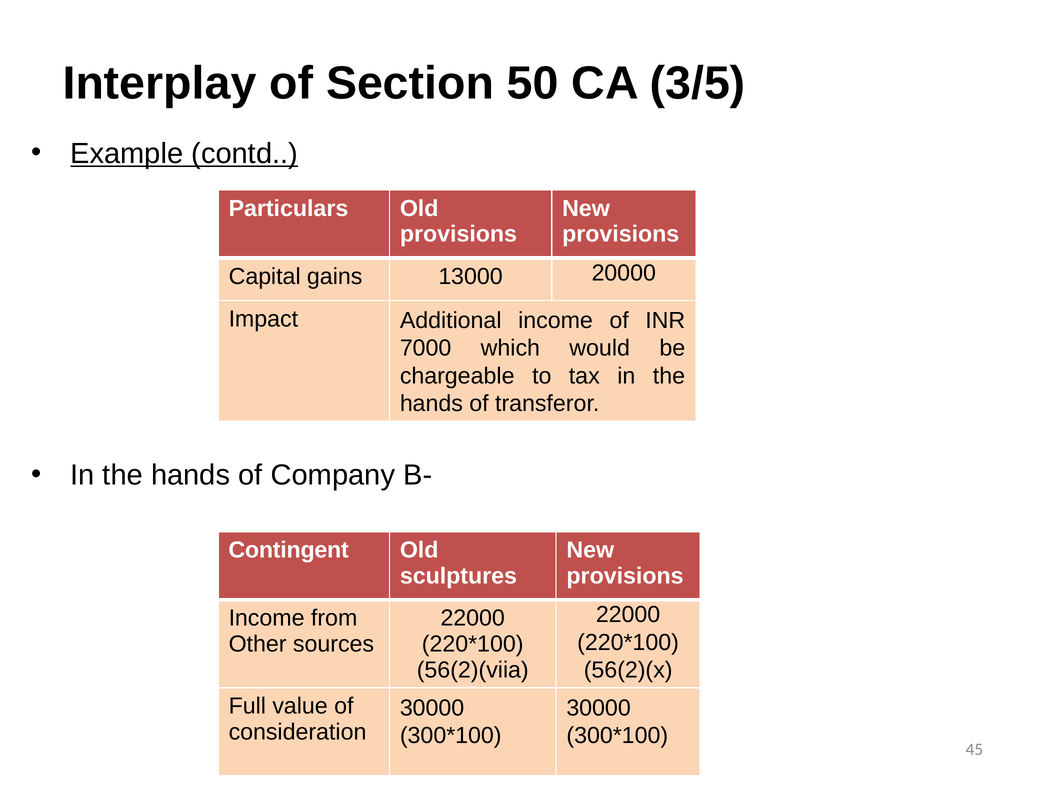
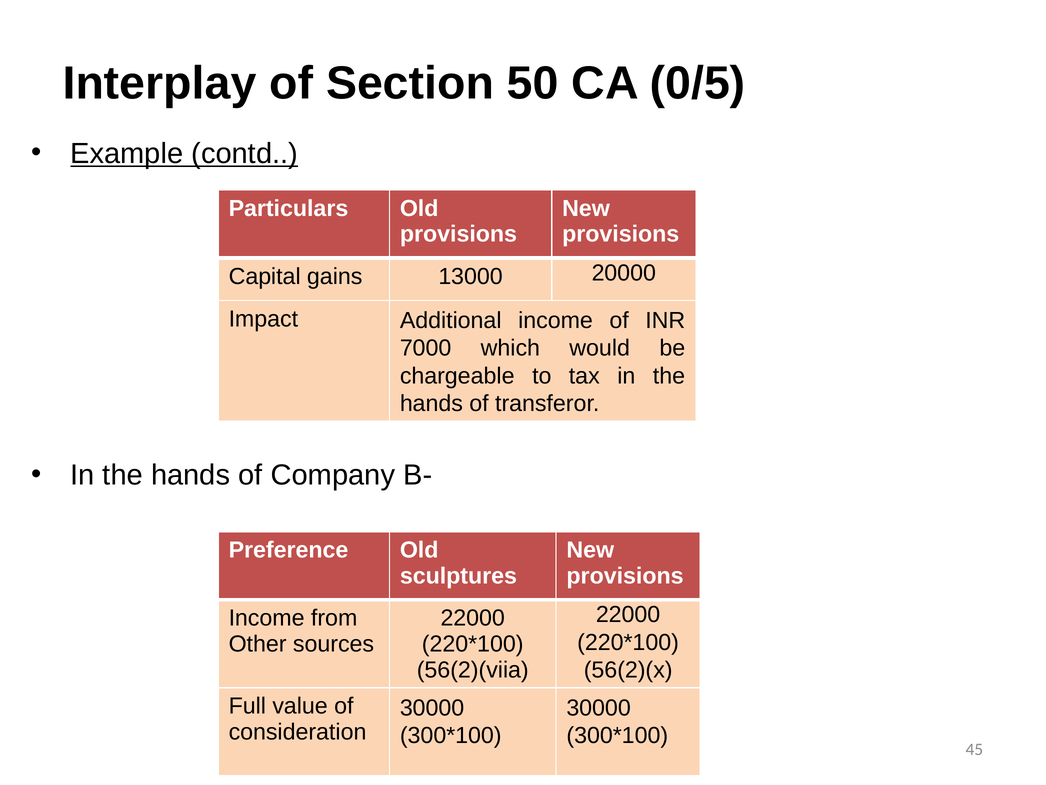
3/5: 3/5 -> 0/5
Contingent: Contingent -> Preference
